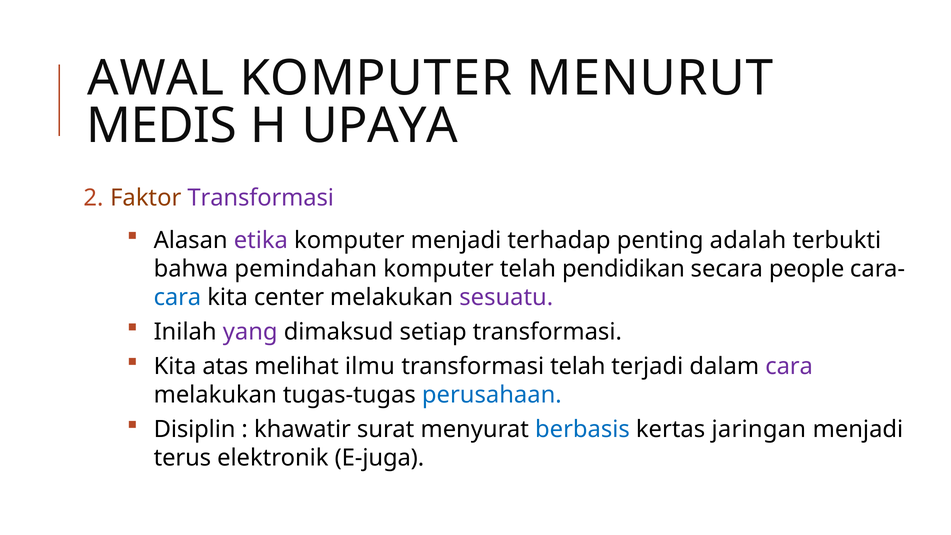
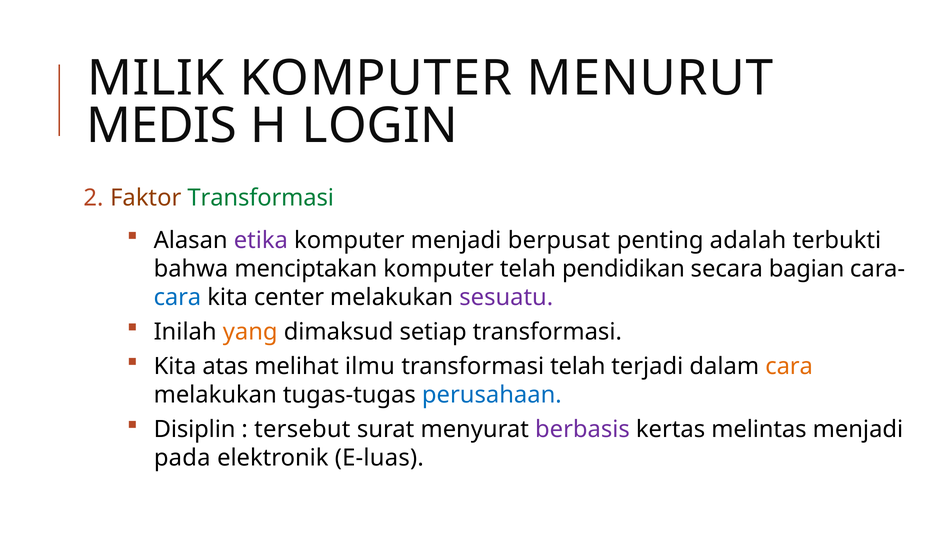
AWAL: AWAL -> MILIK
UPAYA: UPAYA -> LOGIN
Transformasi at (261, 198) colour: purple -> green
terhadap: terhadap -> berpusat
pemindahan: pemindahan -> menciptakan
people: people -> bagian
yang colour: purple -> orange
cara at (789, 366) colour: purple -> orange
khawatir: khawatir -> tersebut
berbasis colour: blue -> purple
jaringan: jaringan -> melintas
terus: terus -> pada
E-juga: E-juga -> E-luas
